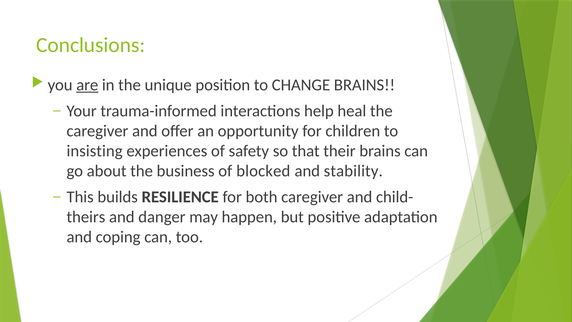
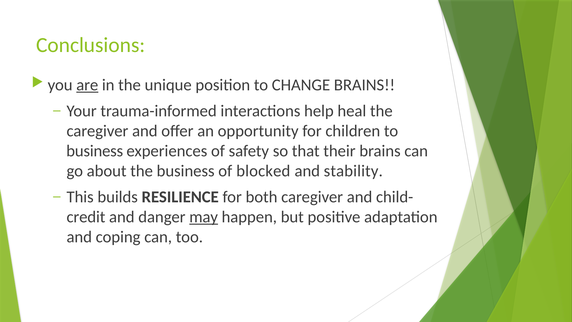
insisting at (95, 151): insisting -> business
theirs: theirs -> credit
may underline: none -> present
